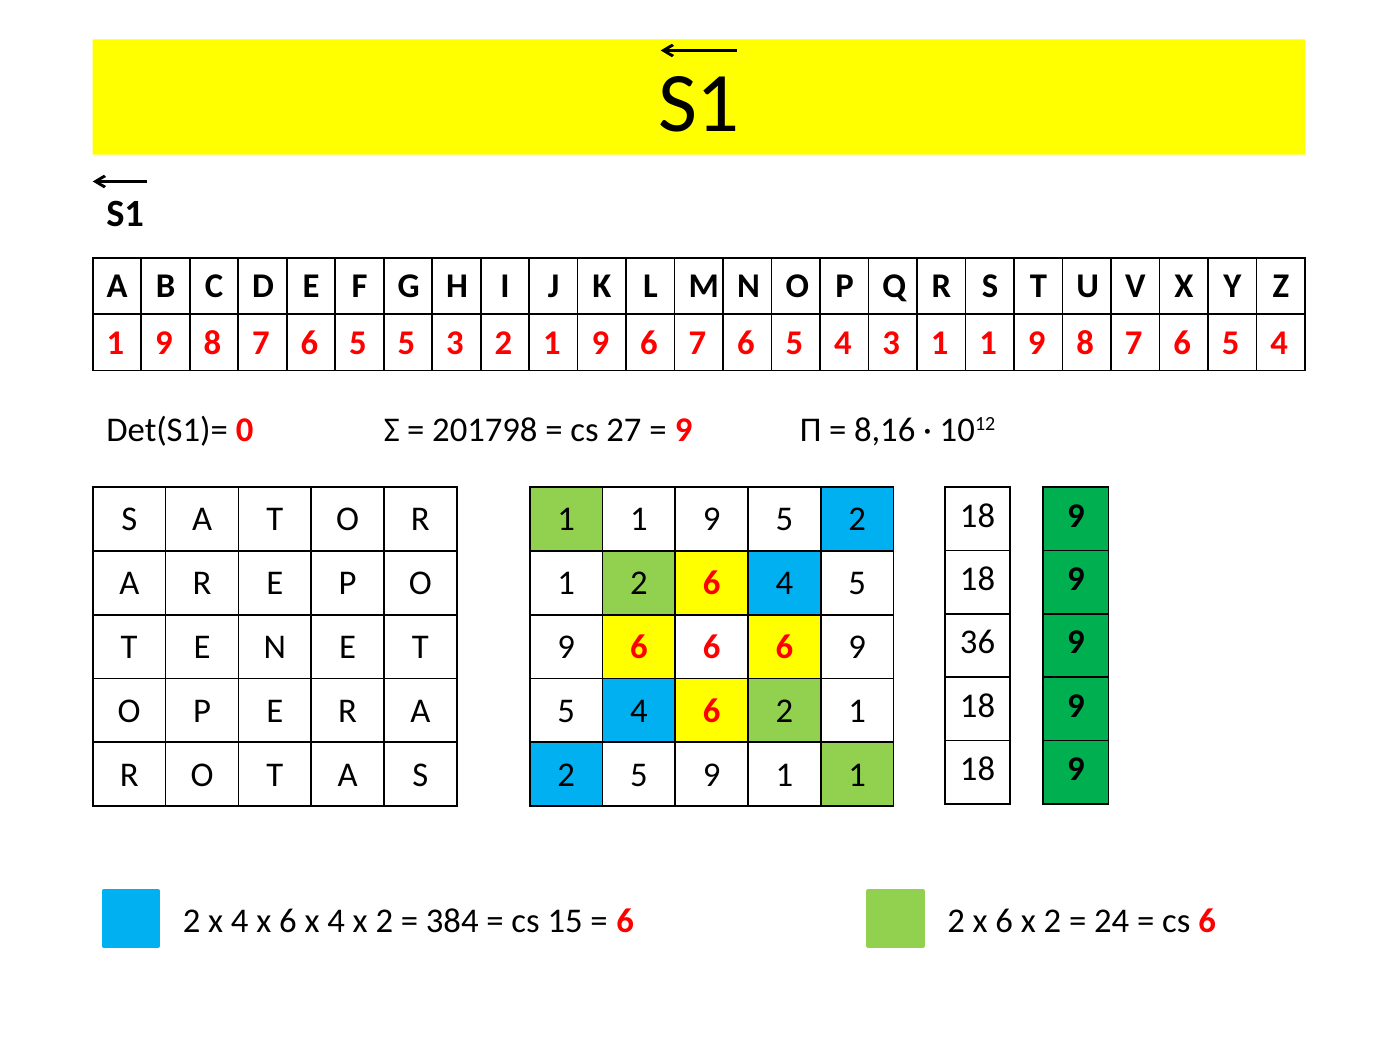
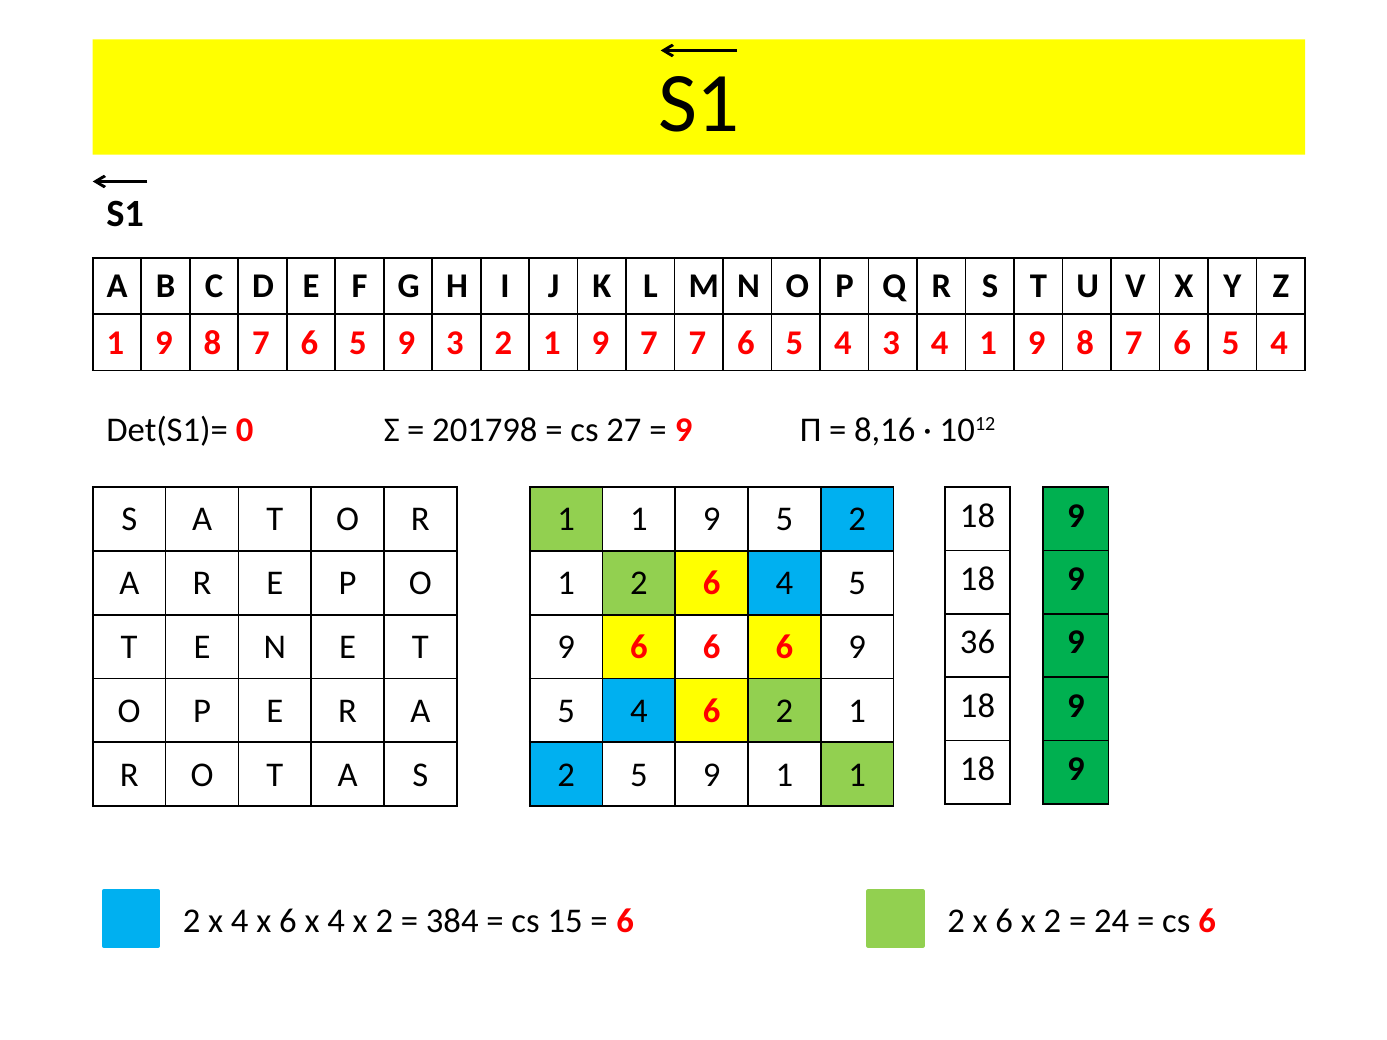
6 5 5: 5 -> 9
1 9 6: 6 -> 7
3 1: 1 -> 4
